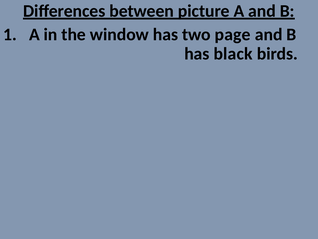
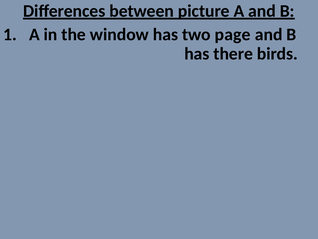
black: black -> there
